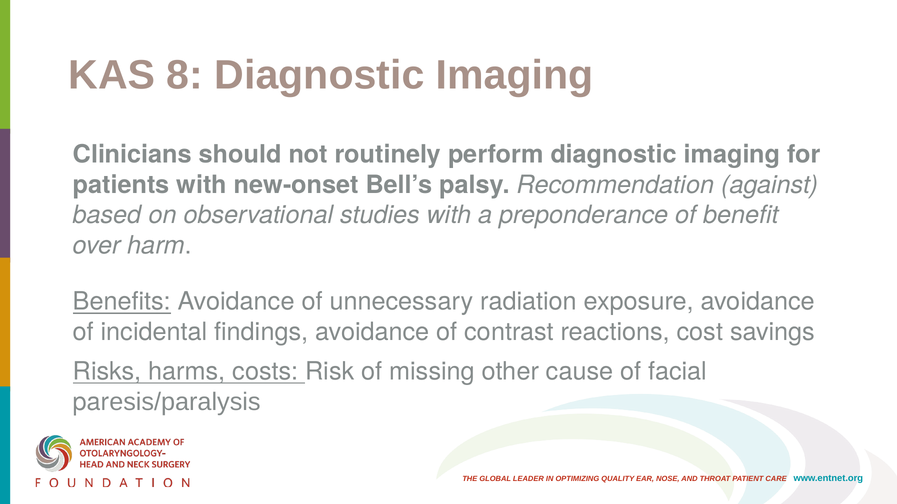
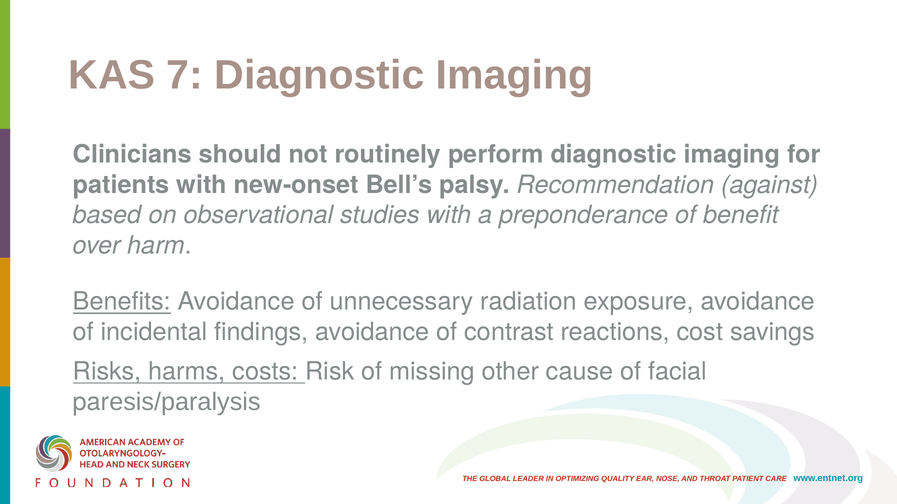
8: 8 -> 7
